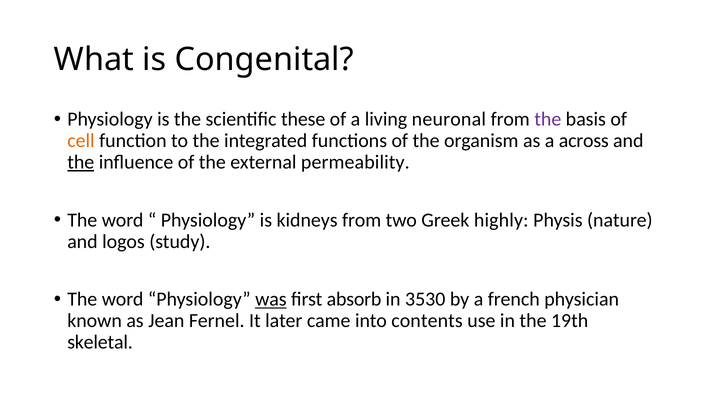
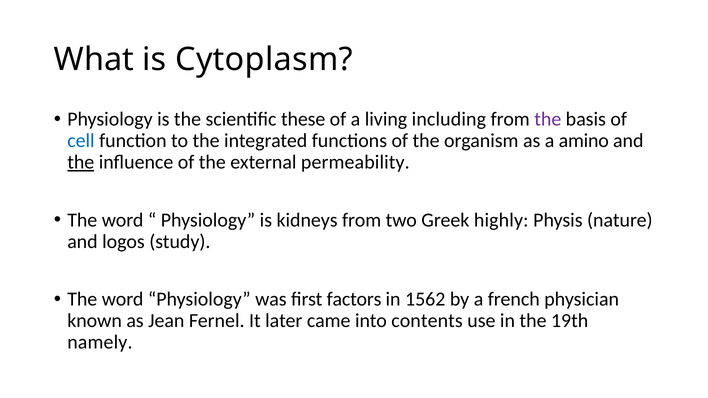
Congenital: Congenital -> Cytoplasm
neuronal: neuronal -> including
cell colour: orange -> blue
across: across -> amino
was underline: present -> none
absorb: absorb -> factors
3530: 3530 -> 1562
skeletal: skeletal -> namely
